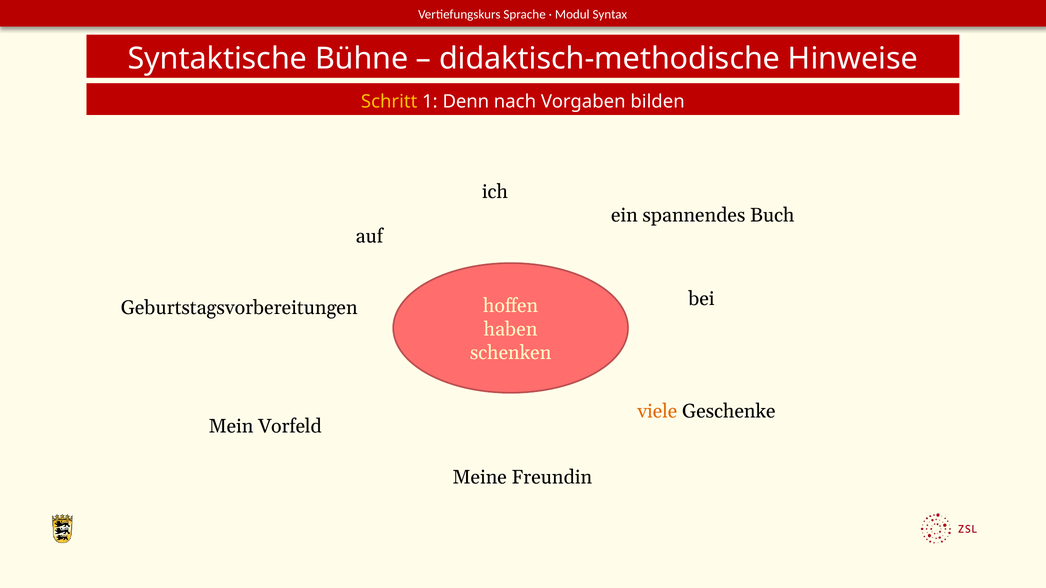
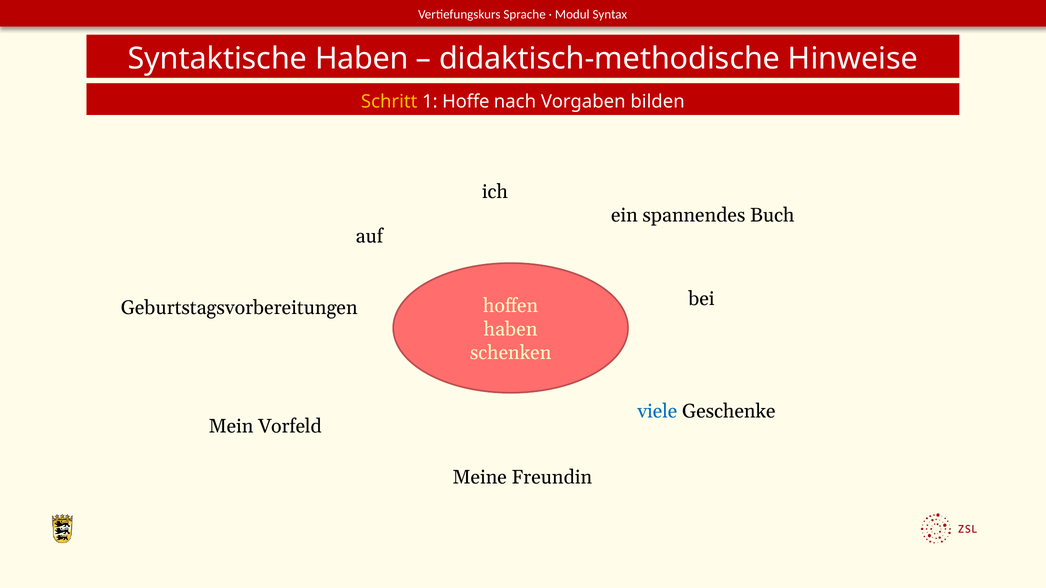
Syntaktische Bühne: Bühne -> Haben
Denn: Denn -> Hoffe
viele colour: orange -> blue
